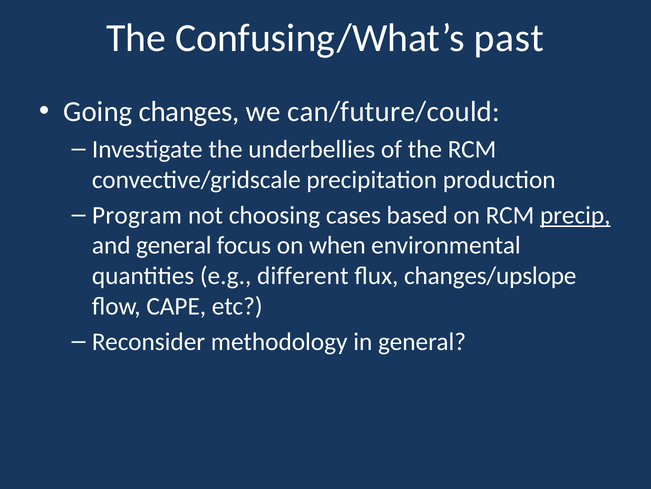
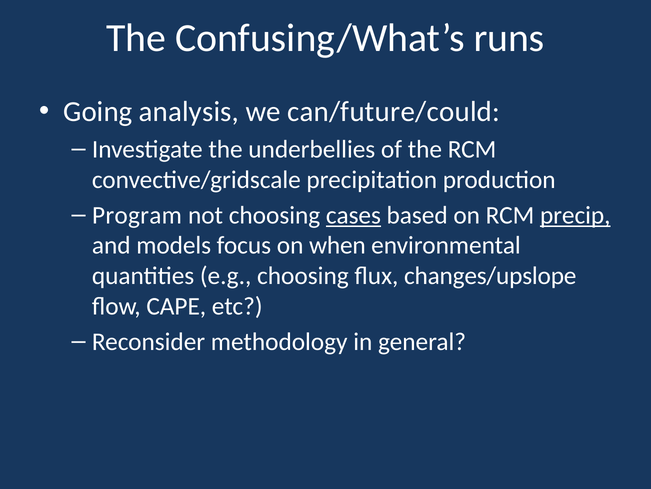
past: past -> runs
changes: changes -> analysis
cases underline: none -> present
and general: general -> models
e.g different: different -> choosing
